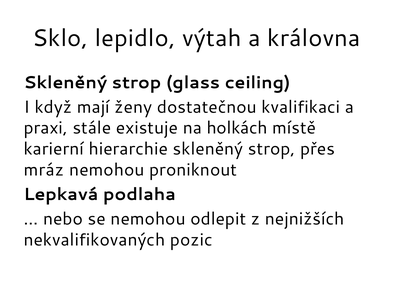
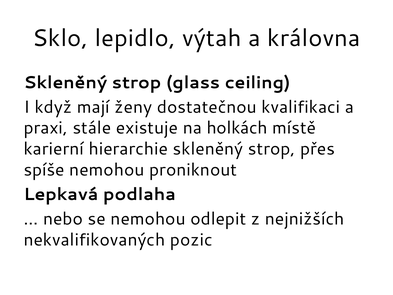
mráz: mráz -> spíše
